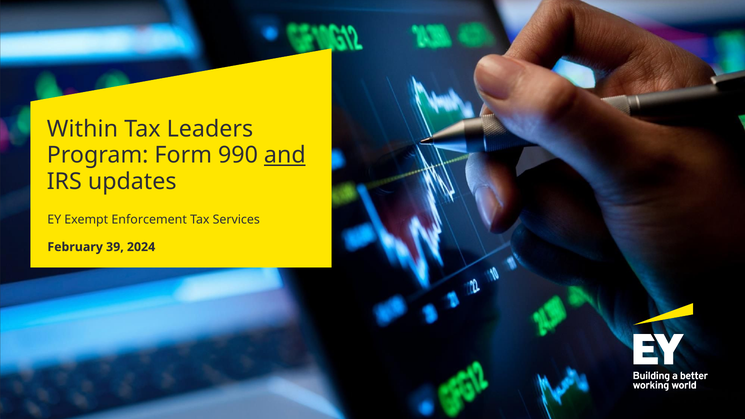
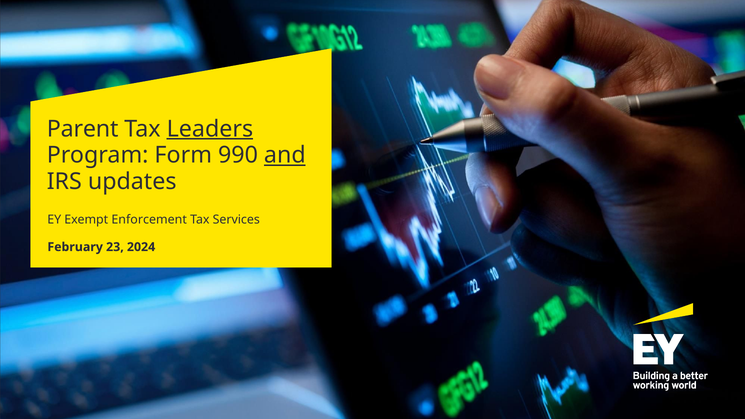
Within: Within -> Parent
Leaders underline: none -> present
39: 39 -> 23
